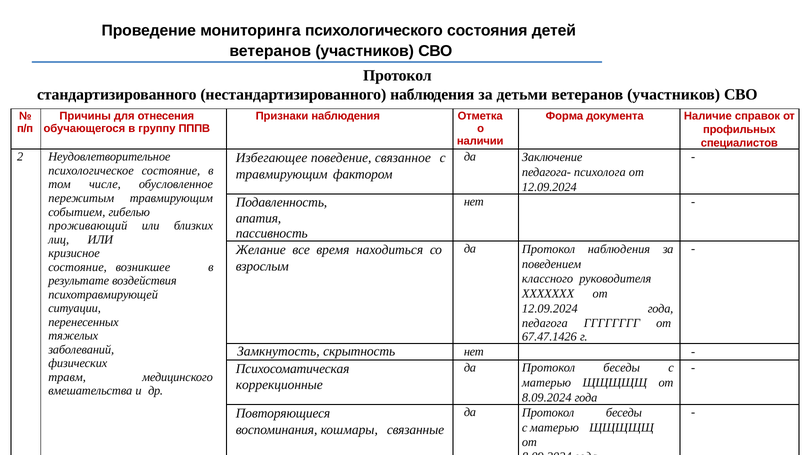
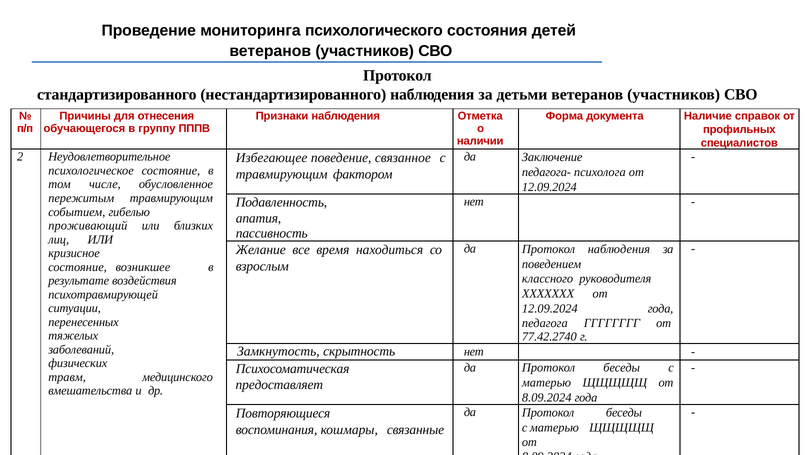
67.47.1426: 67.47.1426 -> 77.42.2740
коррекционные: коррекционные -> предоставляет
